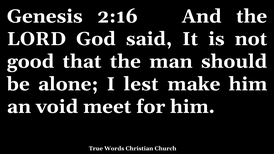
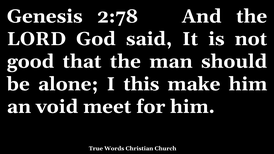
2:16: 2:16 -> 2:78
lest: lest -> this
